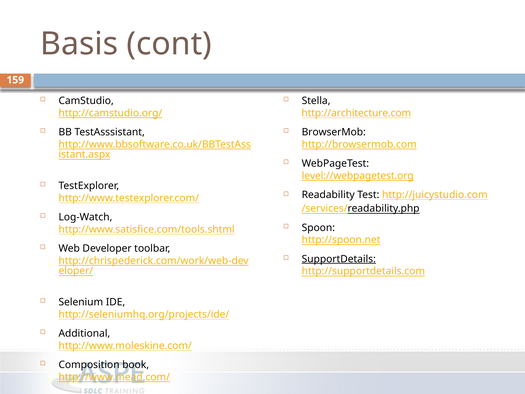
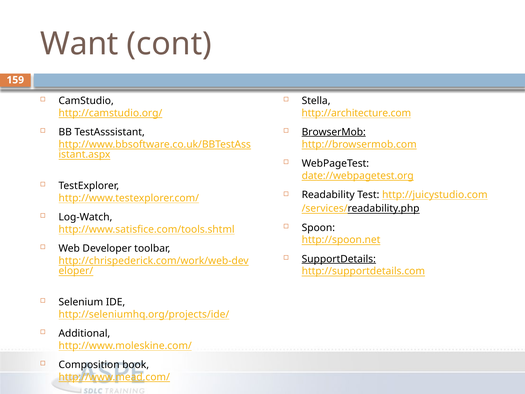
Basis: Basis -> Want
BrowserMob underline: none -> present
level://webpagetest.org: level://webpagetest.org -> date://webpagetest.org
